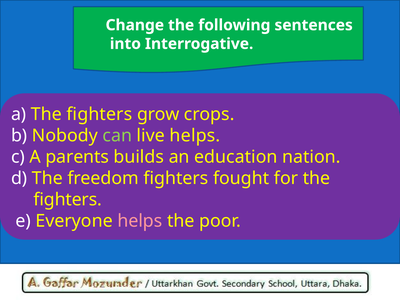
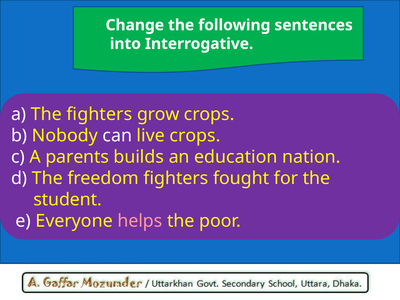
can colour: light green -> white
live helps: helps -> crops
fighters at (68, 200): fighters -> student
